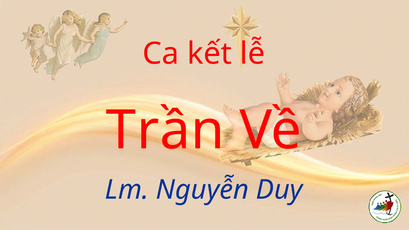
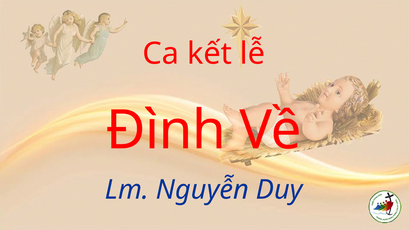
Trần: Trần -> Đình
